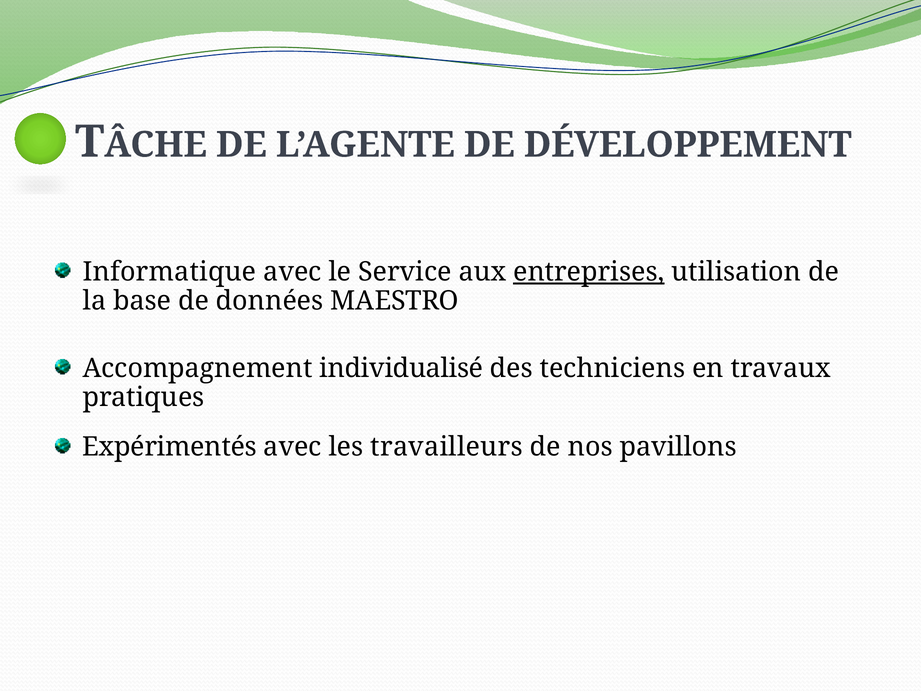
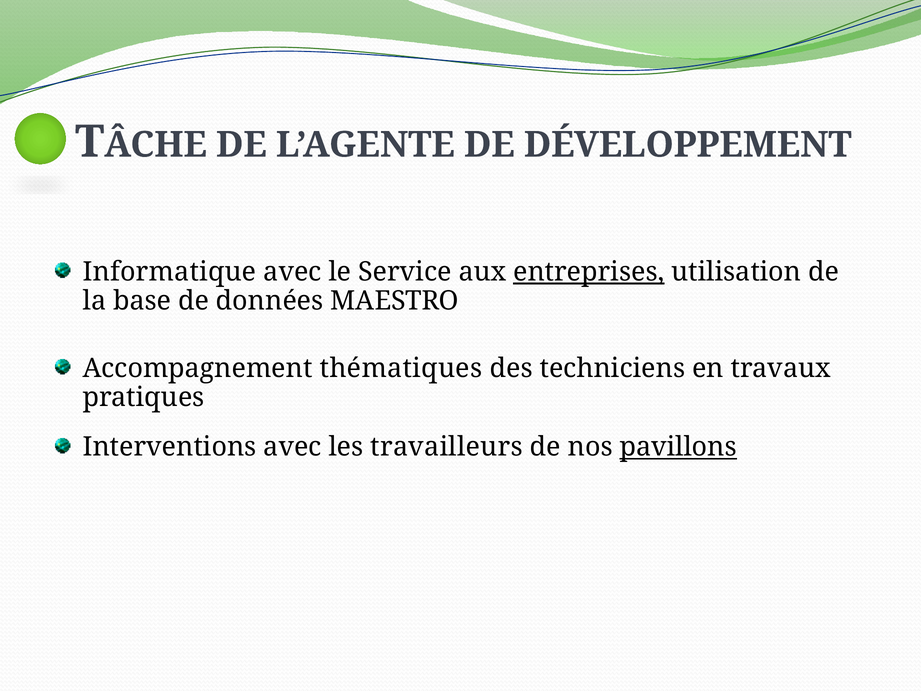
individualisé: individualisé -> thématiques
Expérimentés: Expérimentés -> Interventions
pavillons underline: none -> present
